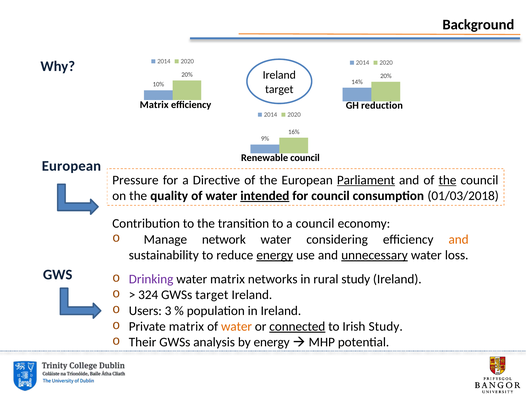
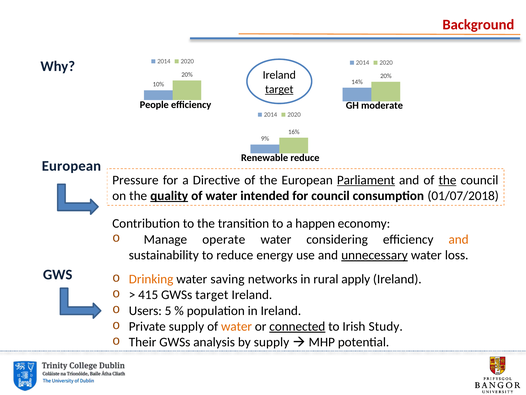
Background colour: black -> red
target at (279, 89) underline: none -> present
Matrix at (154, 105): Matrix -> People
reduction: reduction -> moderate
Renewable council: council -> reduce
quality underline: none -> present
intended underline: present -> none
01/03/2018: 01/03/2018 -> 01/07/2018
a council: council -> happen
network: network -> operate
energy at (275, 255) underline: present -> none
Drinking colour: purple -> orange
water matrix: matrix -> saving
rural study: study -> apply
324: 324 -> 415
3: 3 -> 5
Private matrix: matrix -> supply
by energy: energy -> supply
